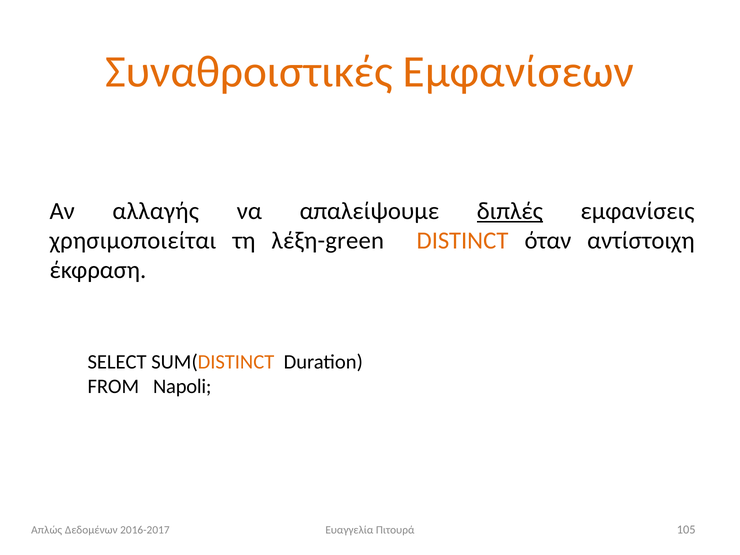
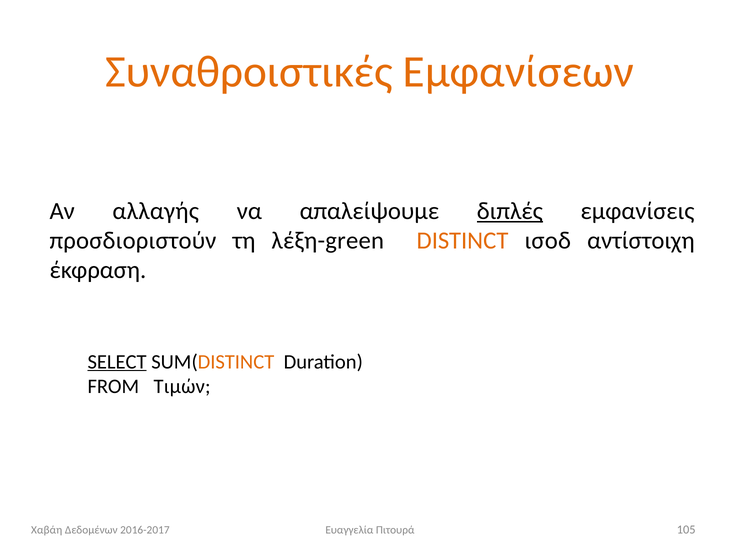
χρησιμοποιείται: χρησιμοποιείται -> προσδιοριστούν
όταν: όταν -> ισοδ
SELECT underline: none -> present
Napoli: Napoli -> Τιμών
Απλώς: Απλώς -> Χαβάη
